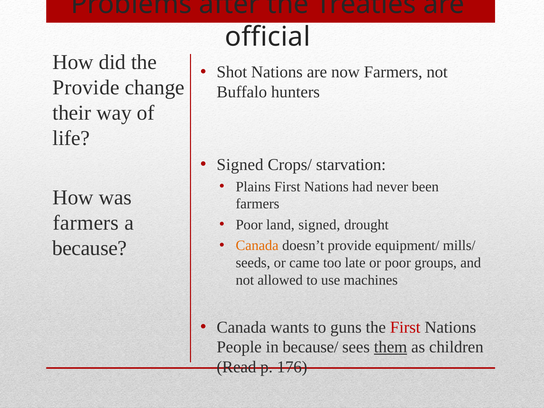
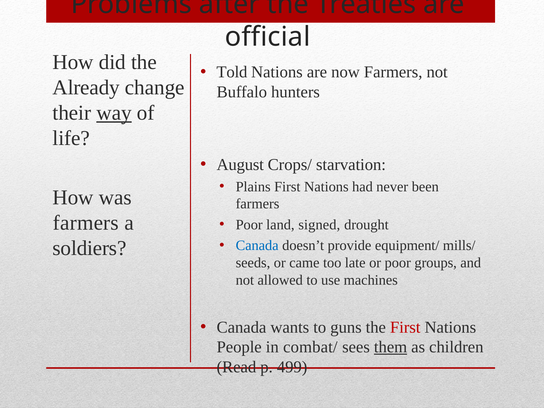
Shot: Shot -> Told
Provide at (86, 88): Provide -> Already
way underline: none -> present
Signed at (240, 165): Signed -> August
Canada at (257, 246) colour: orange -> blue
because: because -> soldiers
because/: because/ -> combat/
176: 176 -> 499
